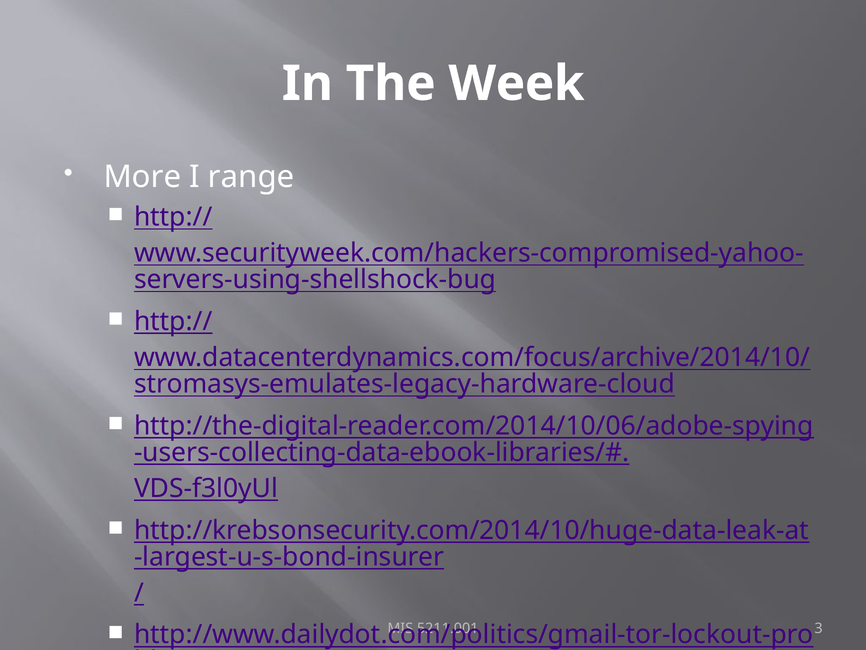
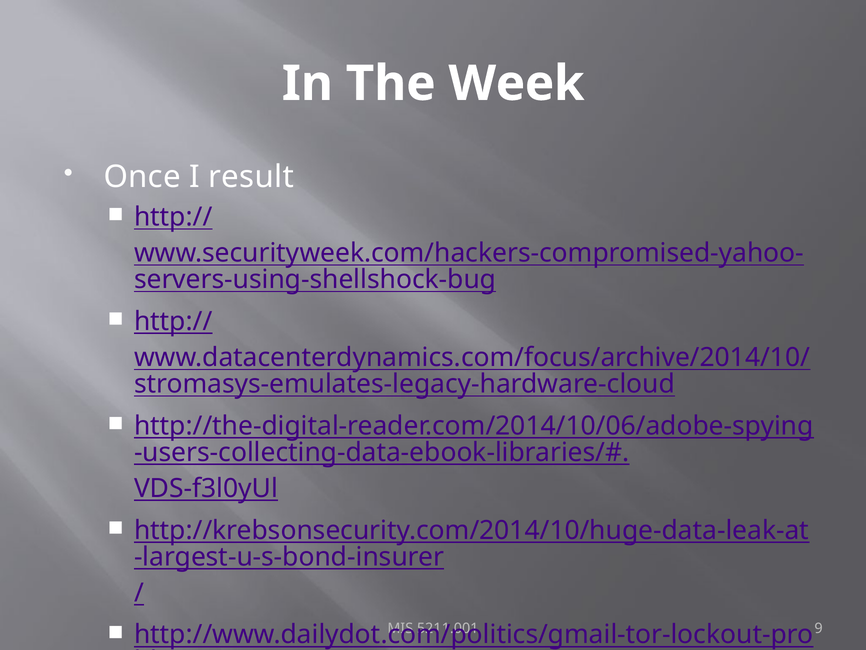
More: More -> Once
range: range -> result
3: 3 -> 9
